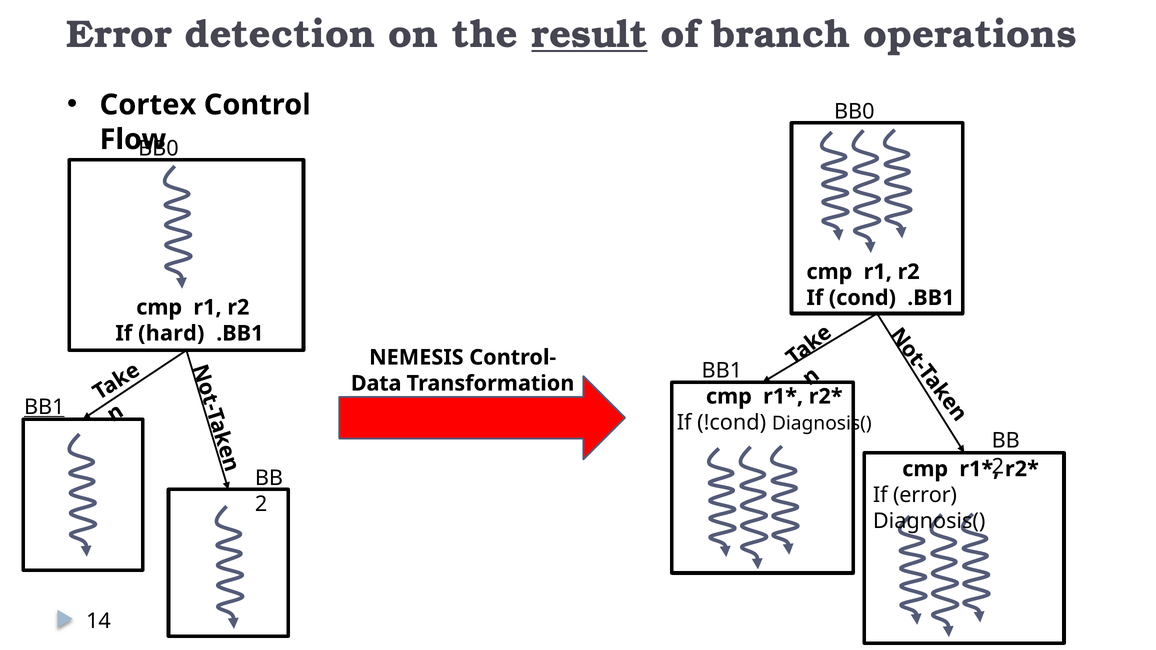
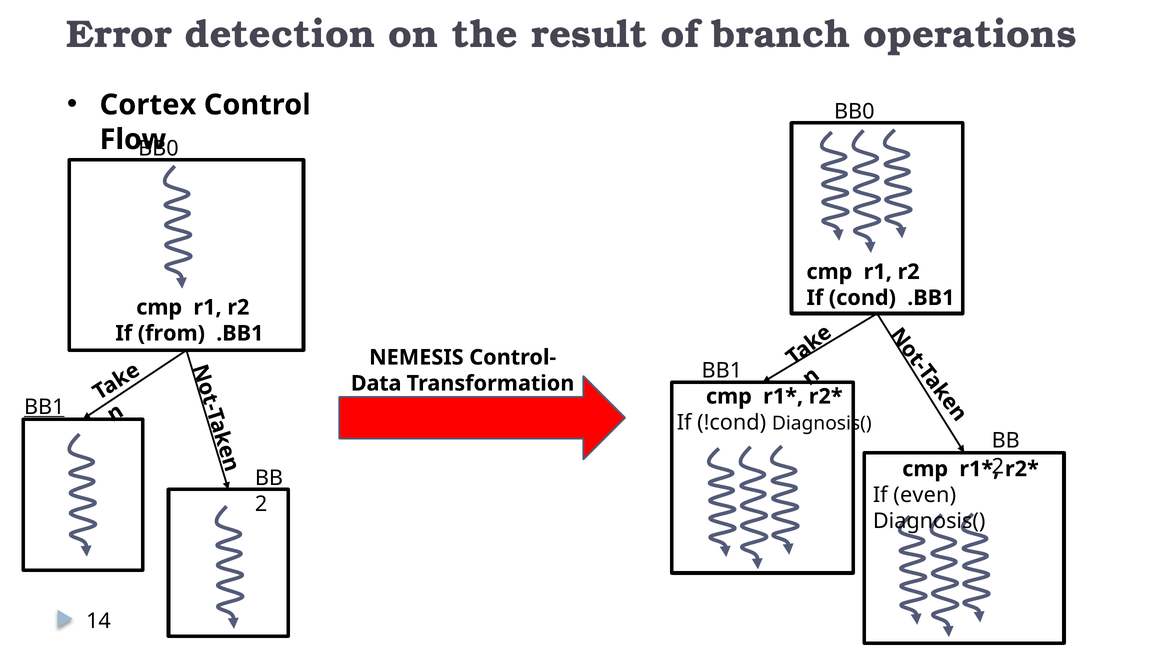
result underline: present -> none
hard: hard -> from
If error: error -> even
